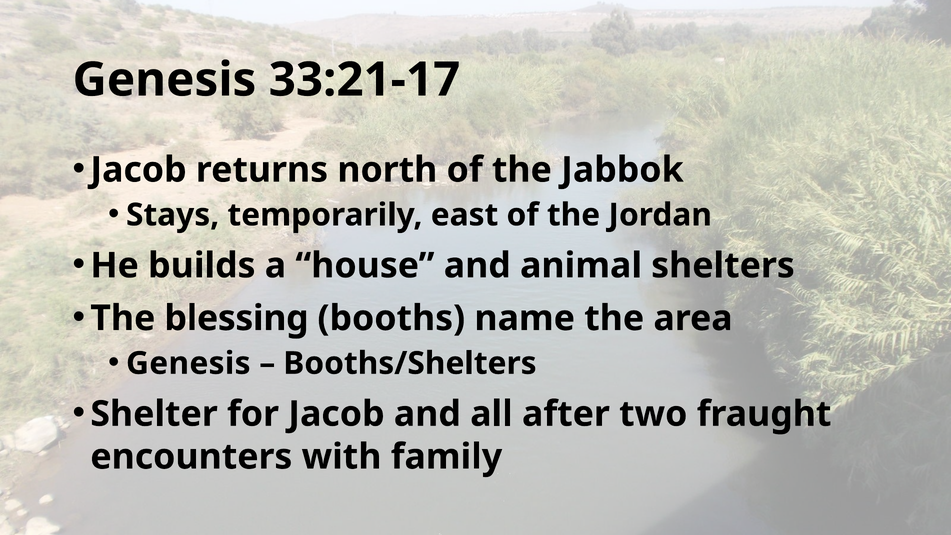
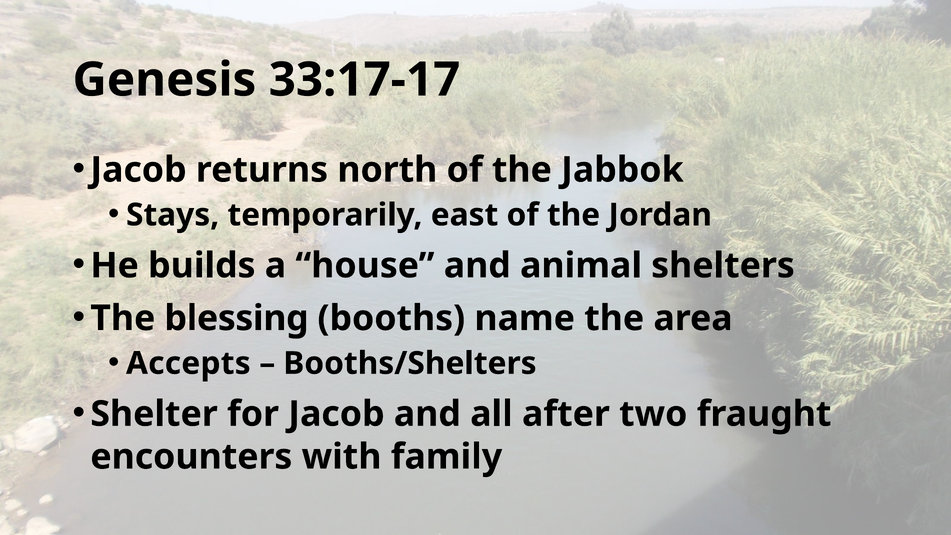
33:21-17: 33:21-17 -> 33:17-17
Genesis at (188, 363): Genesis -> Accepts
